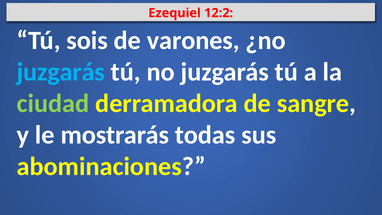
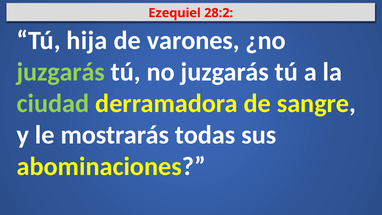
12:2: 12:2 -> 28:2
sois: sois -> hija
juzgarás at (61, 72) colour: light blue -> light green
